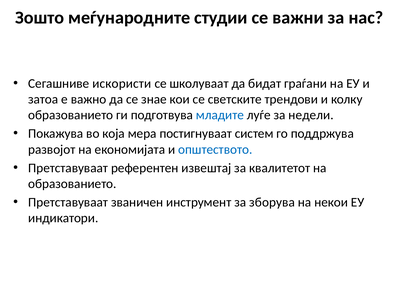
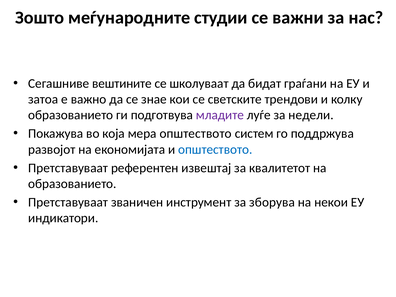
искористи: искористи -> вештините
младите colour: blue -> purple
мера постигнуваат: постигнуваат -> општеството
